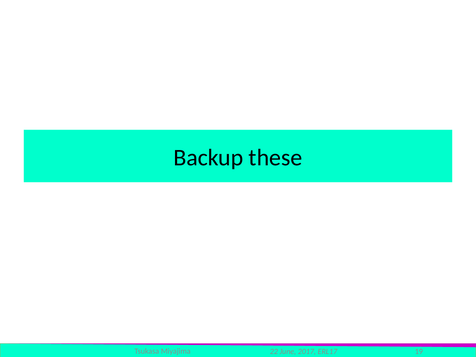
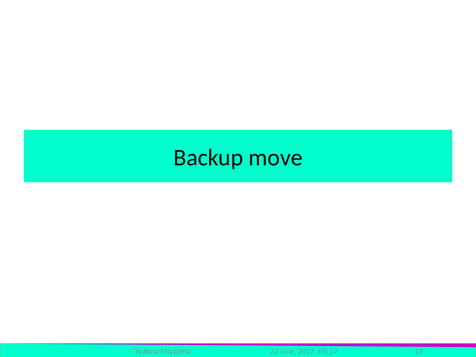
these: these -> move
